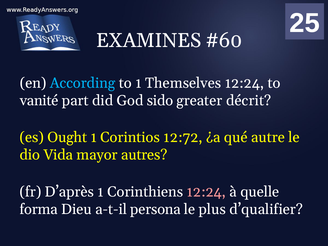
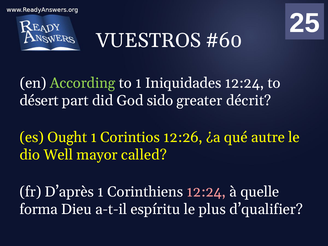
EXAMINES: EXAMINES -> VUESTROS
According colour: light blue -> light green
Themselves: Themselves -> Iniquidades
vanité: vanité -> désert
12:72: 12:72 -> 12:26
Vida: Vida -> Well
autres: autres -> called
persona: persona -> espíritu
